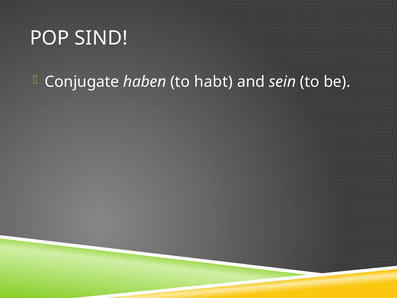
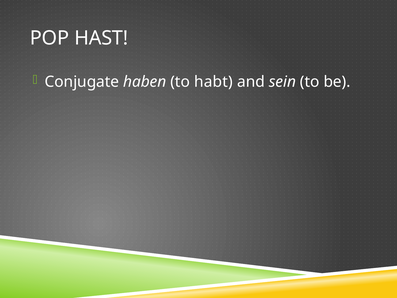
SIND: SIND -> HAST
